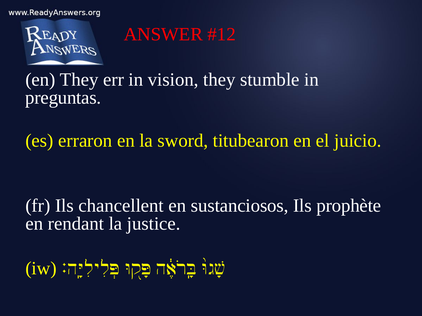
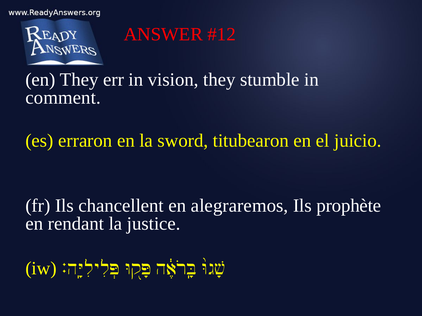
preguntas: preguntas -> comment
sustanciosos: sustanciosos -> alegraremos
